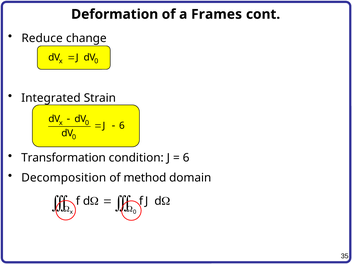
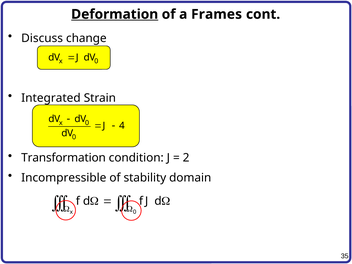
Deformation underline: none -> present
Reduce: Reduce -> Discuss
J 6: 6 -> 4
6 at (186, 158): 6 -> 2
Decomposition: Decomposition -> Incompressible
method: method -> stability
